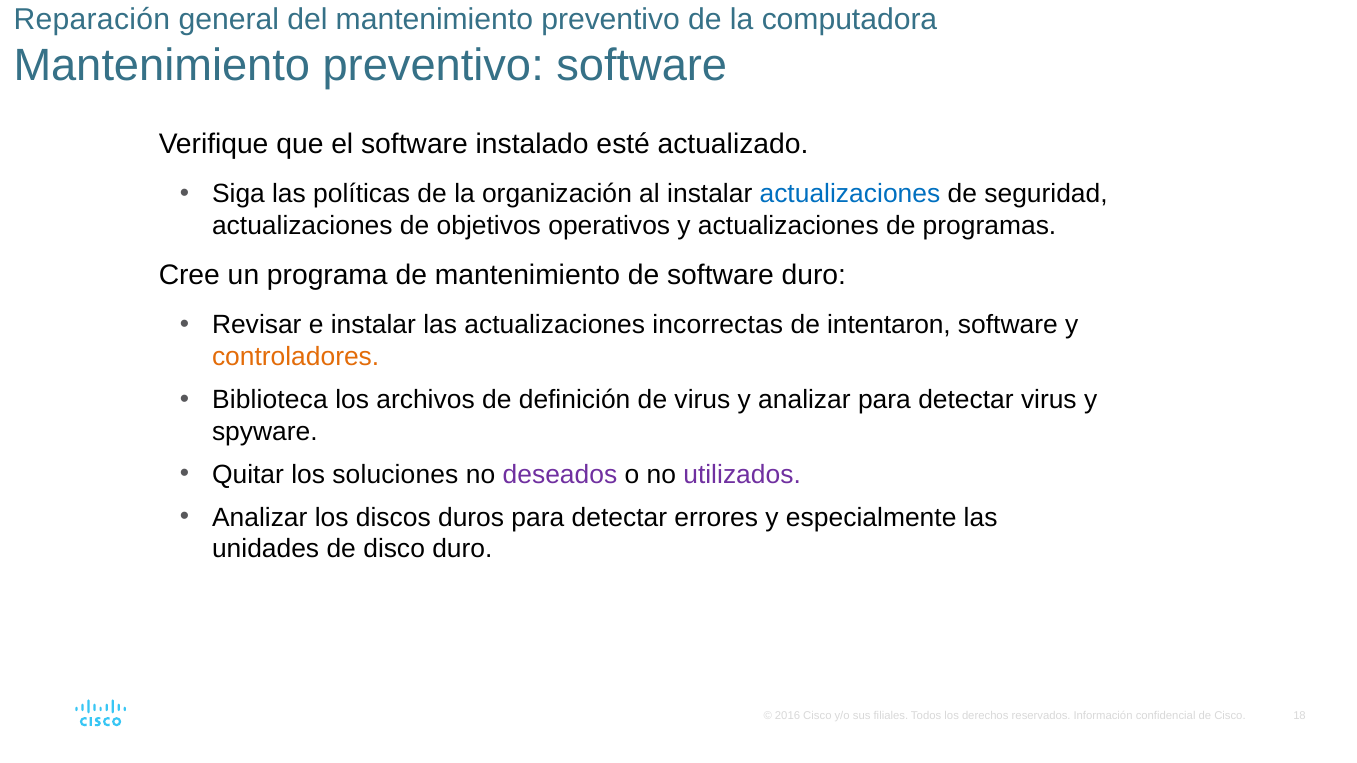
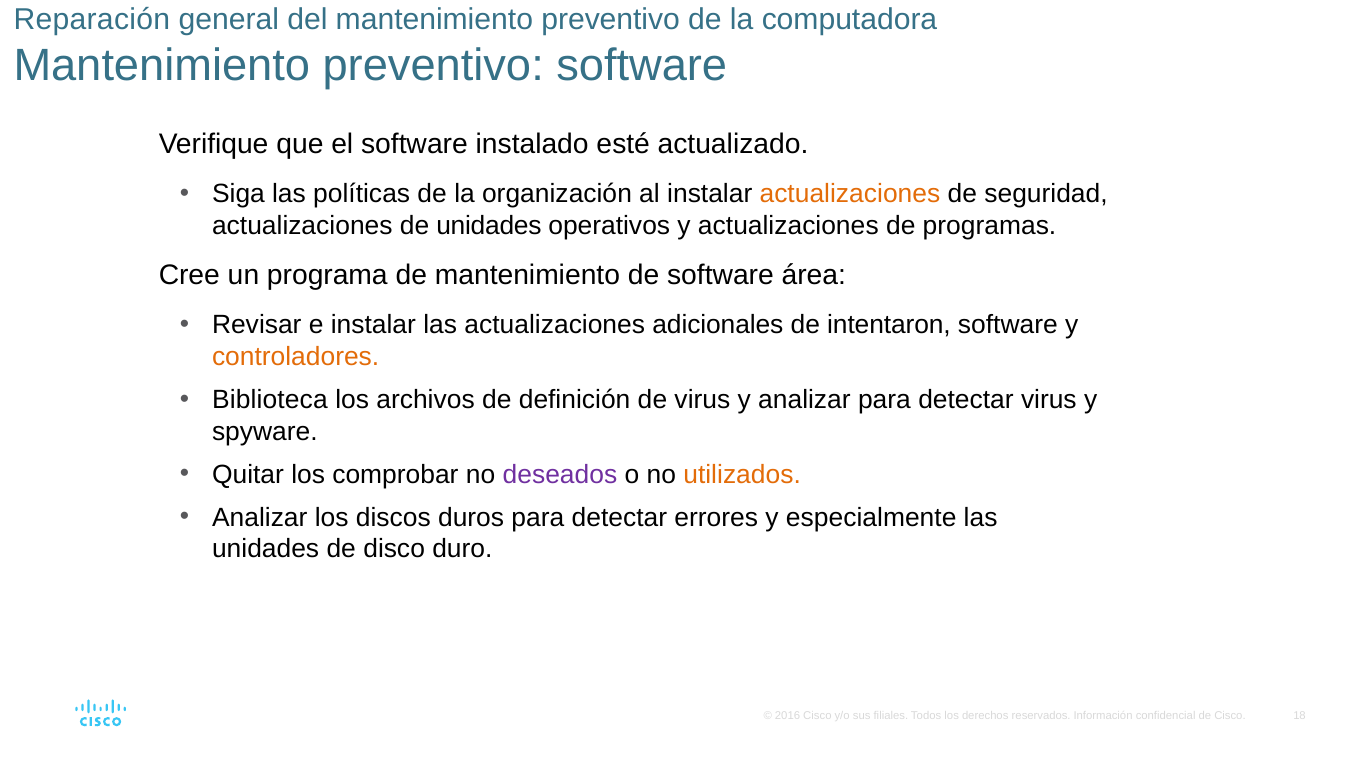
actualizaciones at (850, 194) colour: blue -> orange
de objetivos: objetivos -> unidades
software duro: duro -> área
incorrectas: incorrectas -> adicionales
soluciones: soluciones -> comprobar
utilizados colour: purple -> orange
